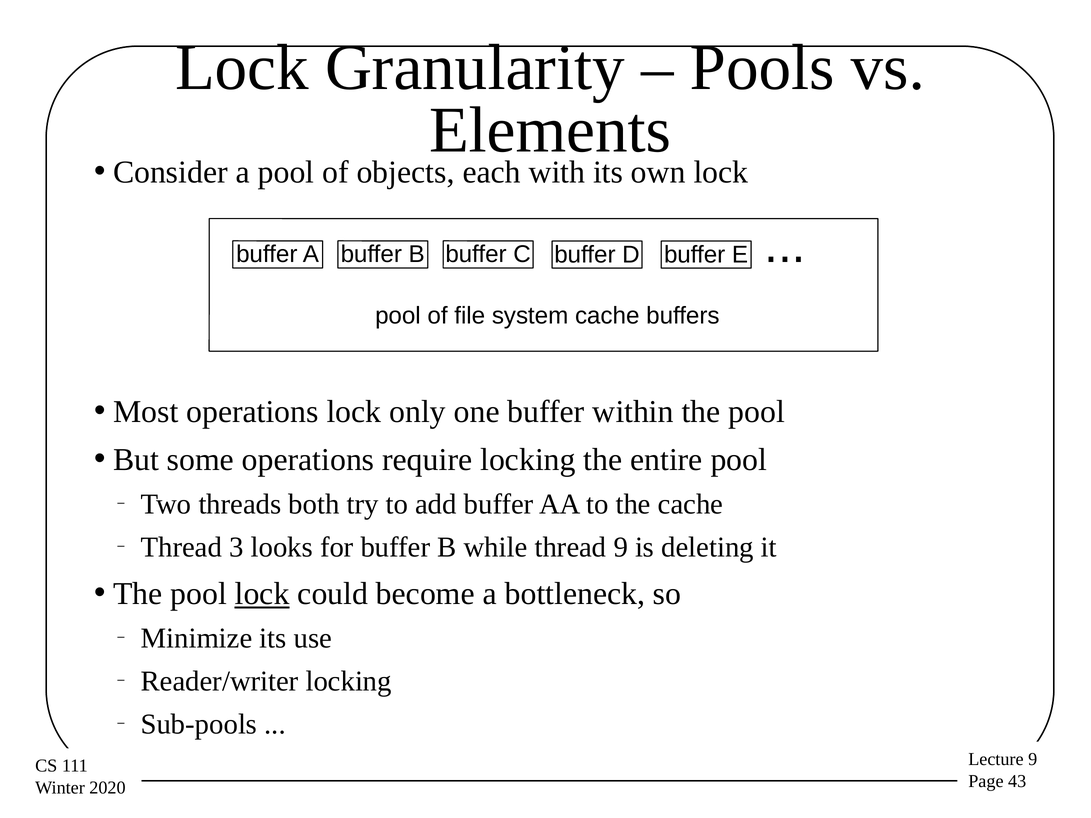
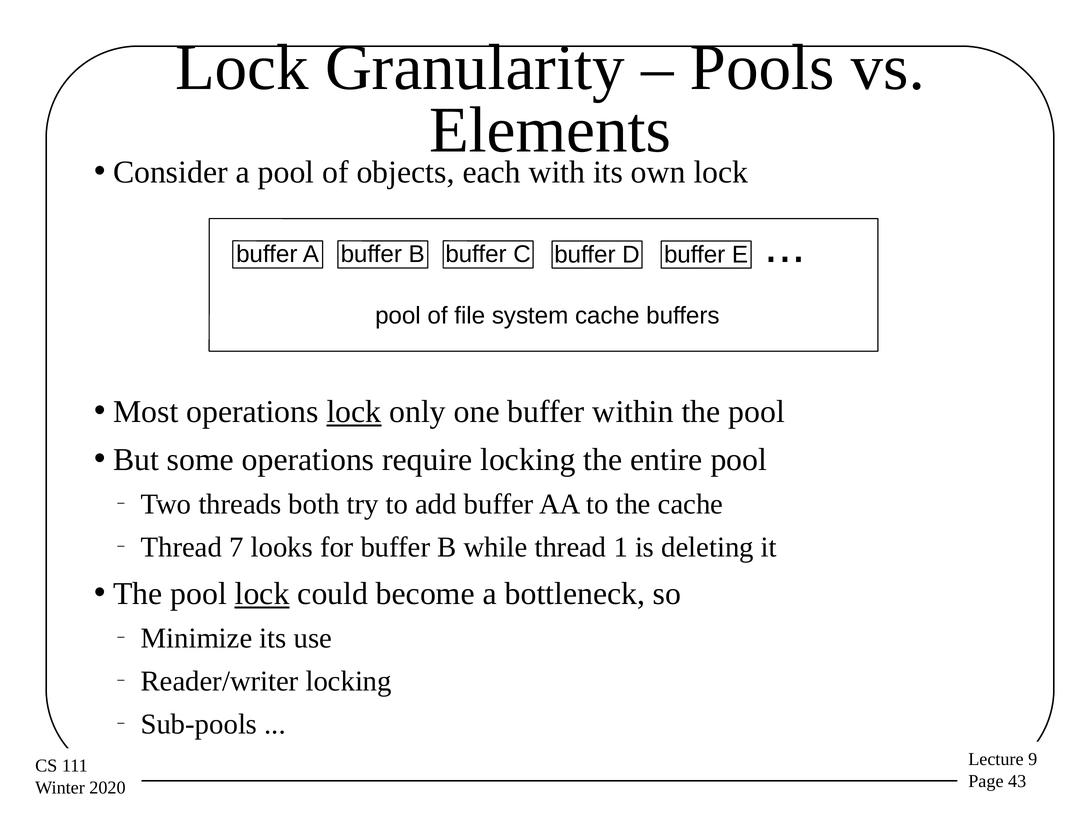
lock at (354, 412) underline: none -> present
3: 3 -> 7
thread 9: 9 -> 1
